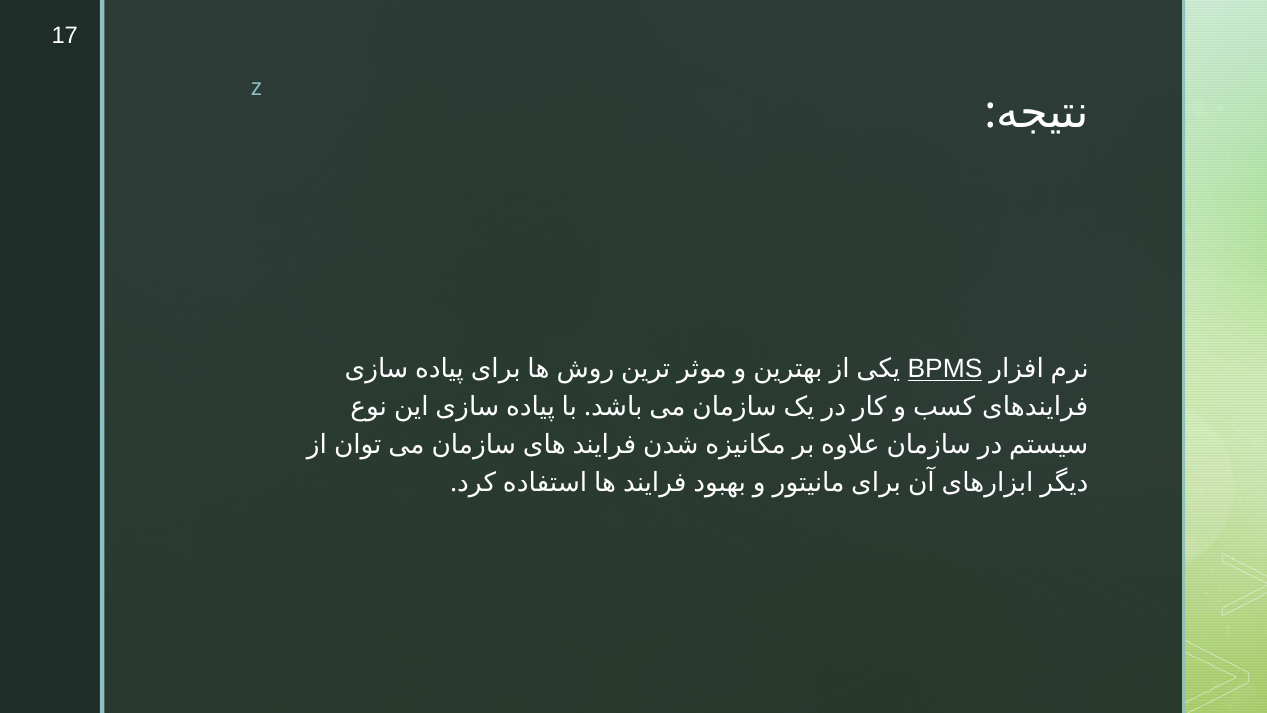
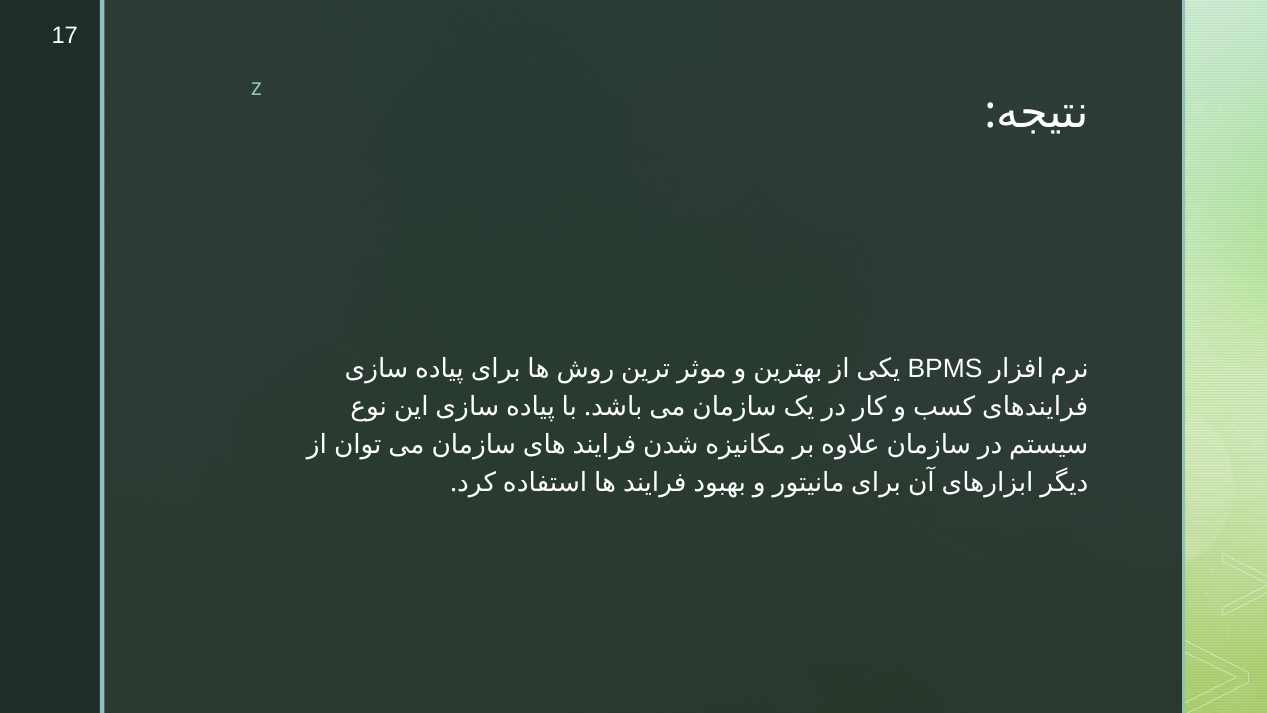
BPMS underline: present -> none
